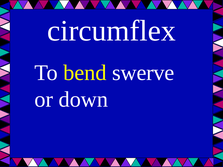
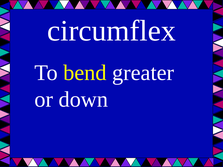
swerve: swerve -> greater
